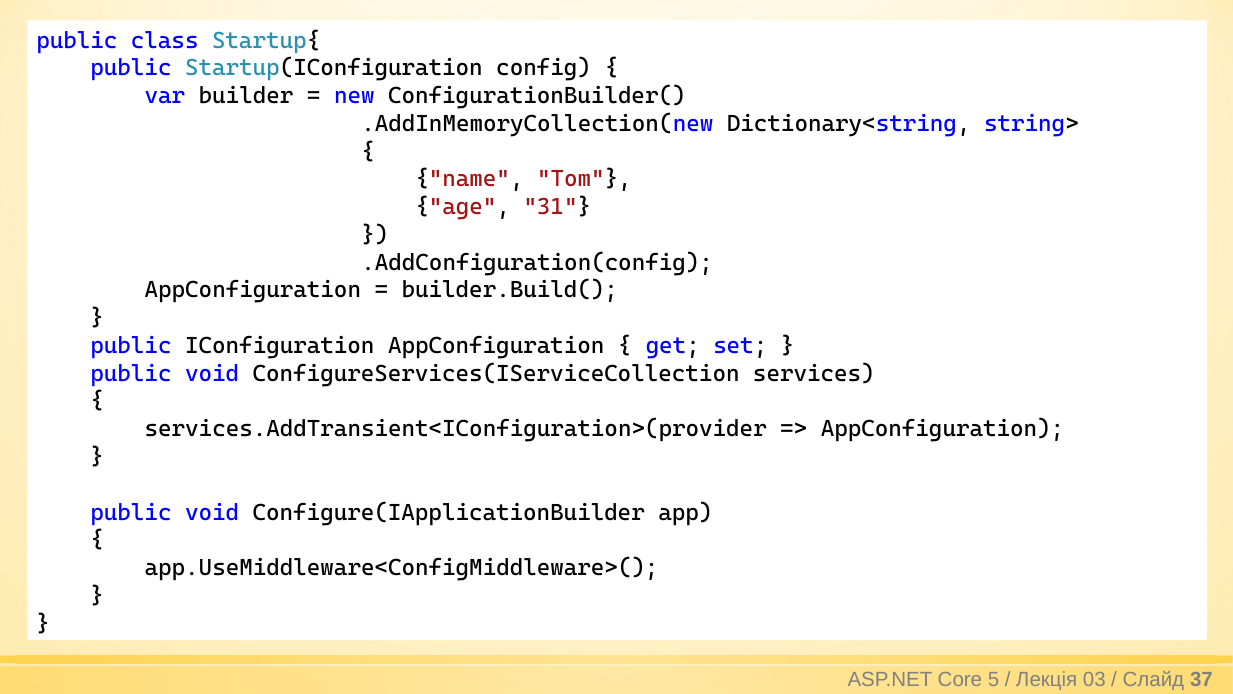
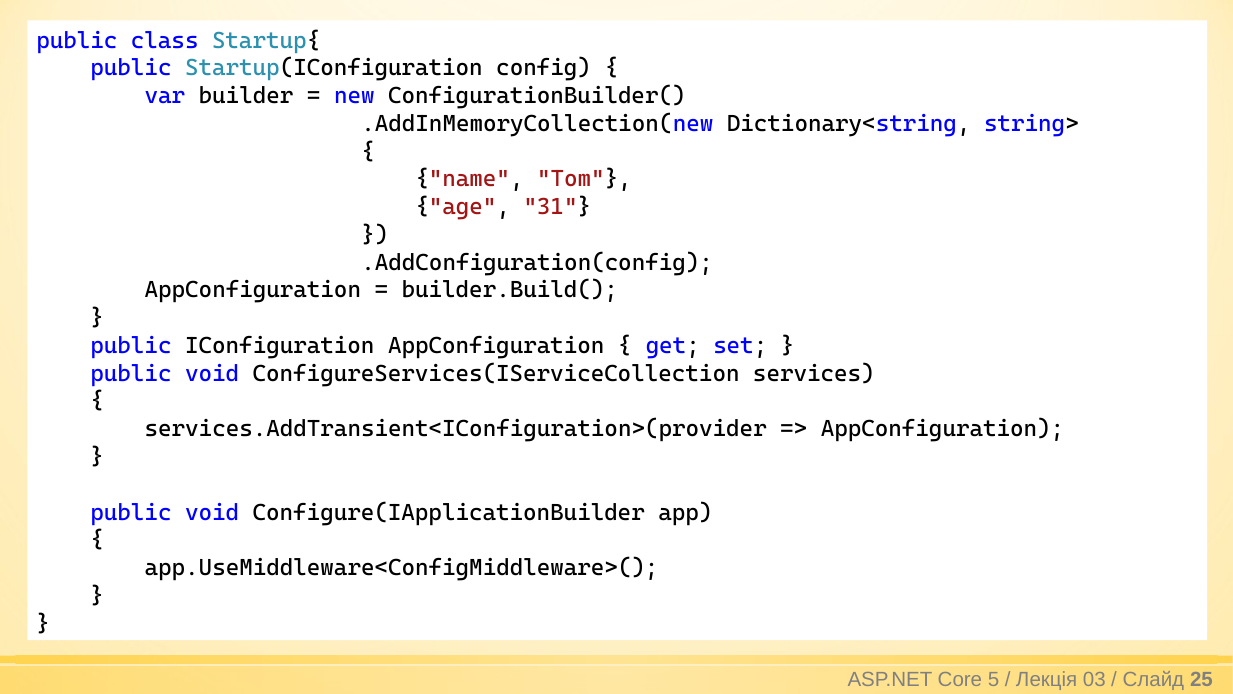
37: 37 -> 25
